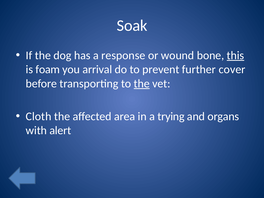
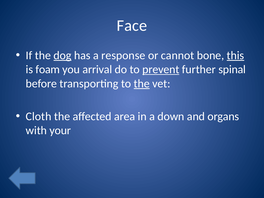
Soak: Soak -> Face
dog underline: none -> present
wound: wound -> cannot
prevent underline: none -> present
cover: cover -> spinal
trying: trying -> down
alert: alert -> your
